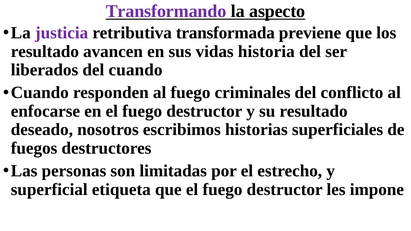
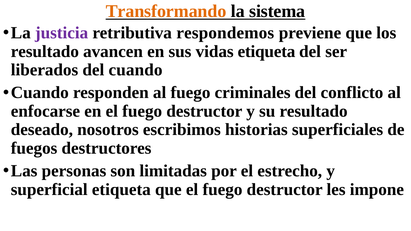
Transformando colour: purple -> orange
aspecto: aspecto -> sistema
transformada: transformada -> respondemos
vidas historia: historia -> etiqueta
